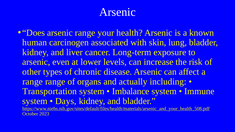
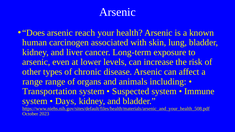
arsenic range: range -> reach
actually: actually -> animals
Imbalance: Imbalance -> Suspected
